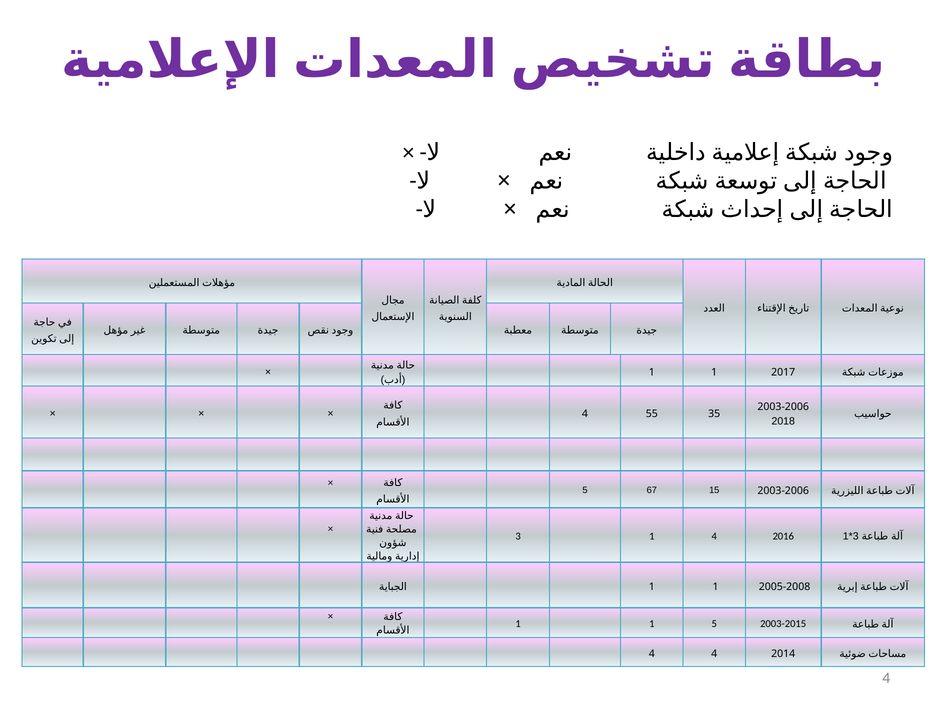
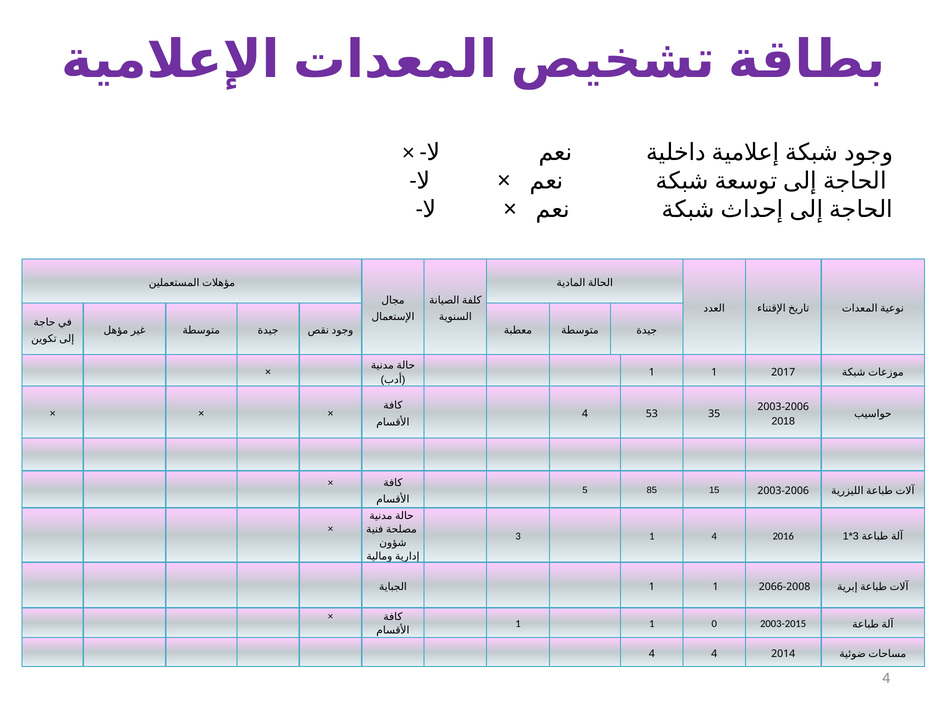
55: 55 -> 53
67: 67 -> 85
2005-2008: 2005-2008 -> 2066-2008
1 5: 5 -> 0
